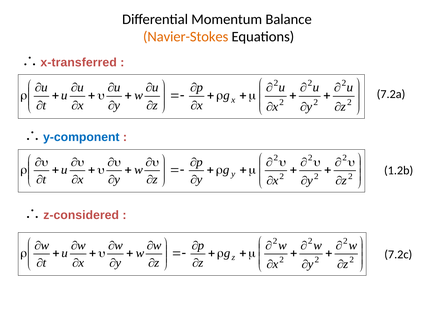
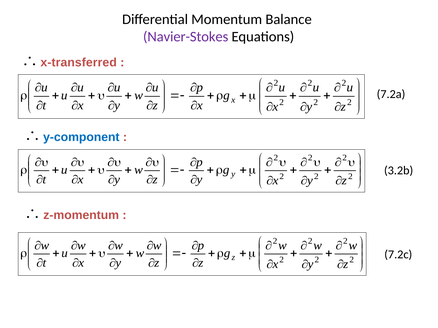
Navier-Stokes colour: orange -> purple
1.2b: 1.2b -> 3.2b
z-considered: z-considered -> z-momentum
